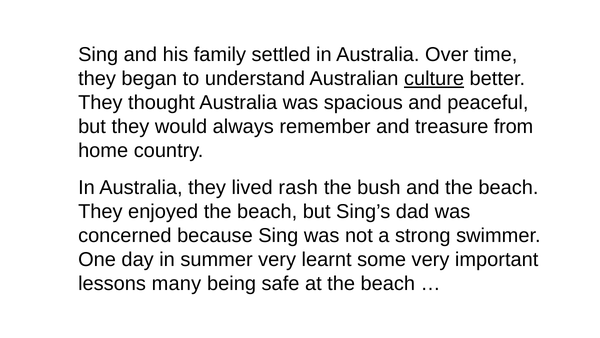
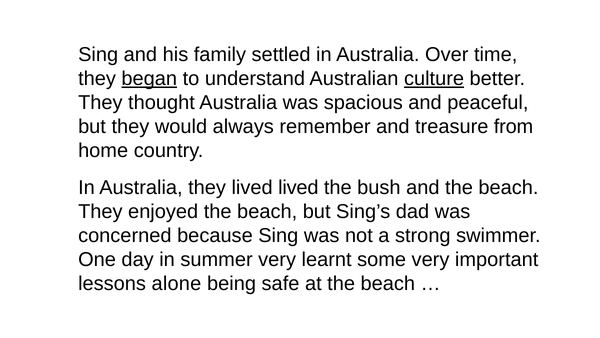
began underline: none -> present
lived rash: rash -> lived
many: many -> alone
